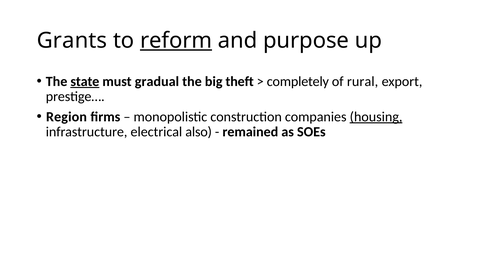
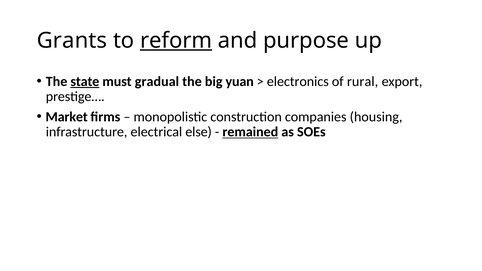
theft: theft -> yuan
completely: completely -> electronics
Region: Region -> Market
housing underline: present -> none
also: also -> else
remained underline: none -> present
